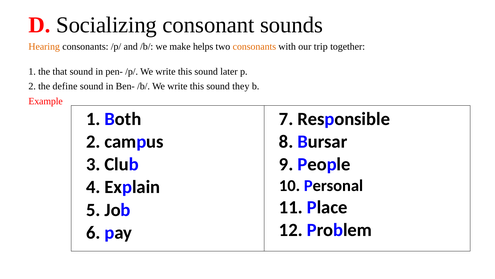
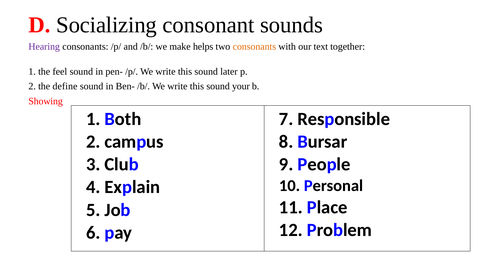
Hearing colour: orange -> purple
trip: trip -> text
that: that -> feel
they: they -> your
Example: Example -> Showing
